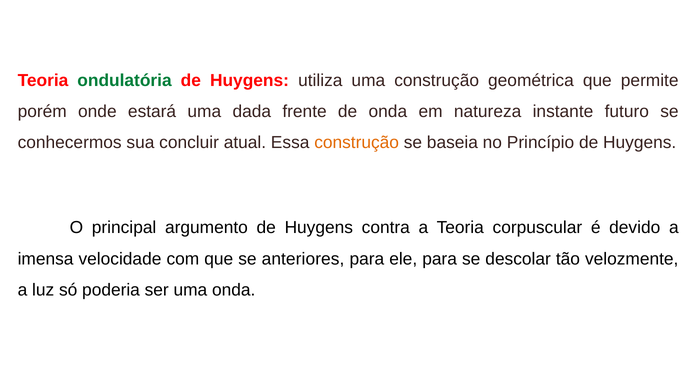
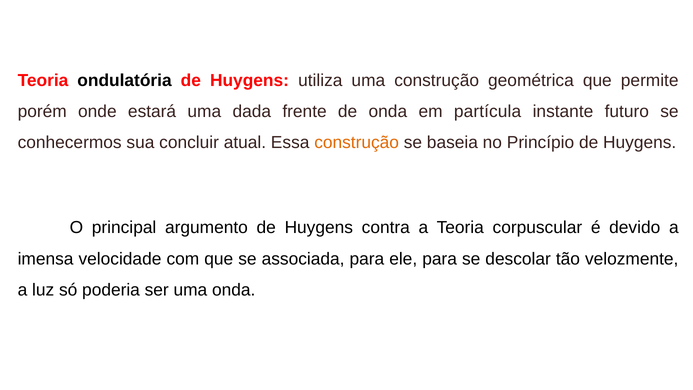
ondulatória colour: green -> black
natureza: natureza -> partícula
anteriores: anteriores -> associada
